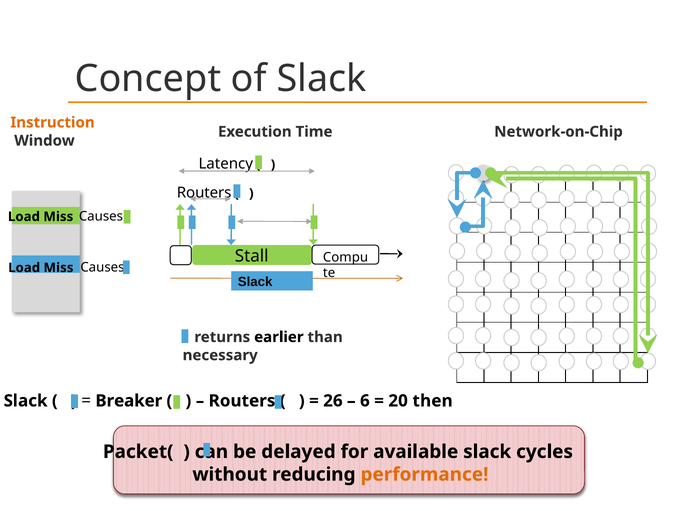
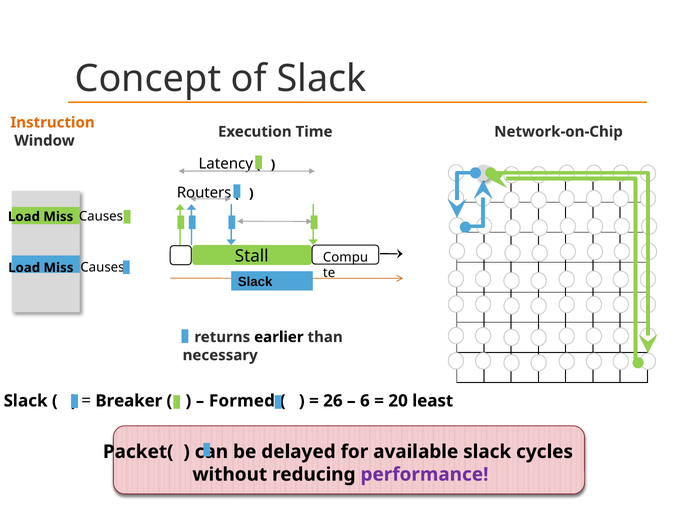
Routers at (242, 401): Routers -> Formed
then: then -> least
performance colour: orange -> purple
